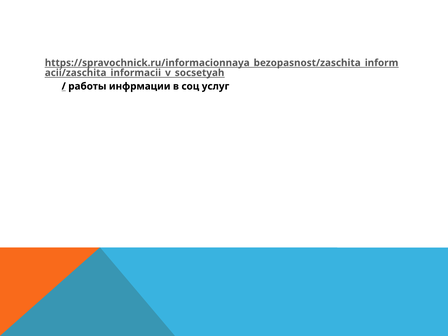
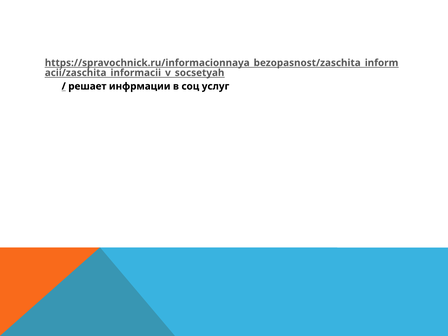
работы: работы -> решает
